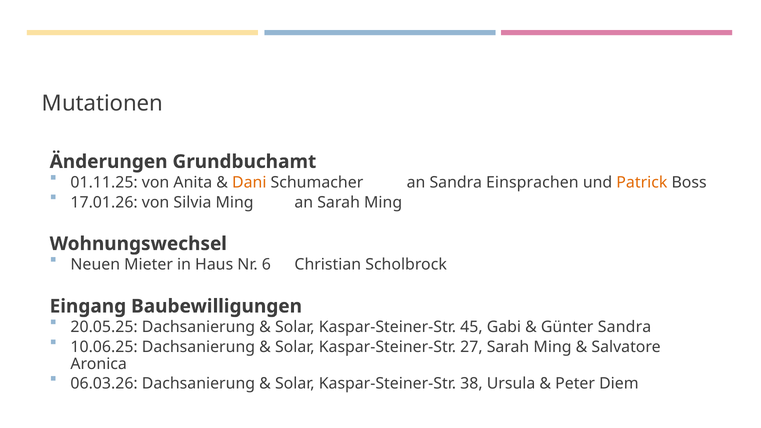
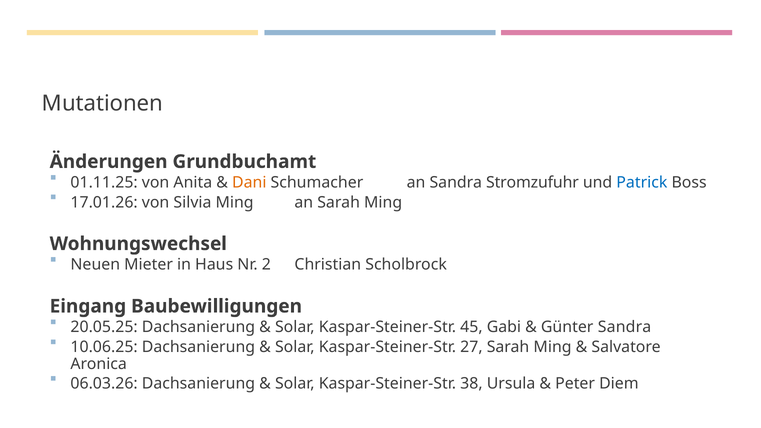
Einsprachen: Einsprachen -> Stromzufuhr
Patrick colour: orange -> blue
6: 6 -> 2
